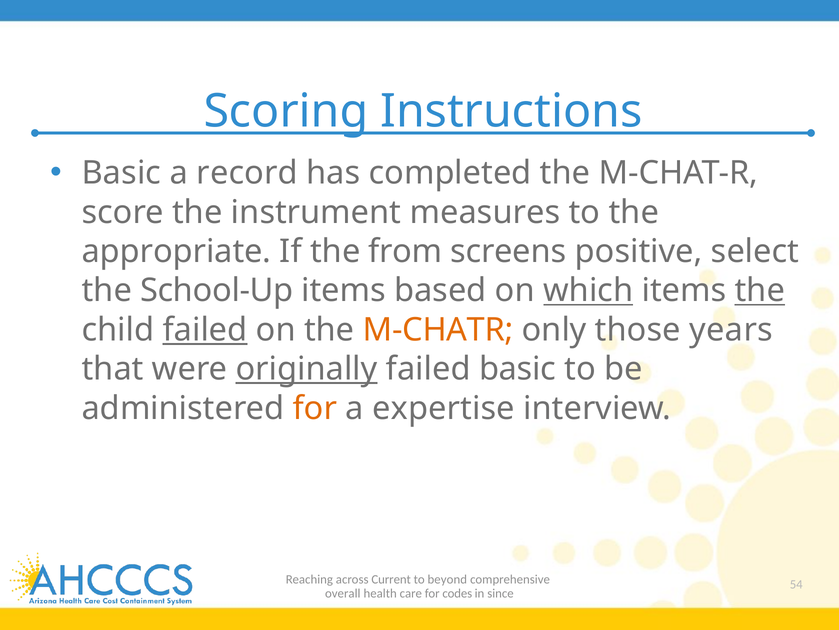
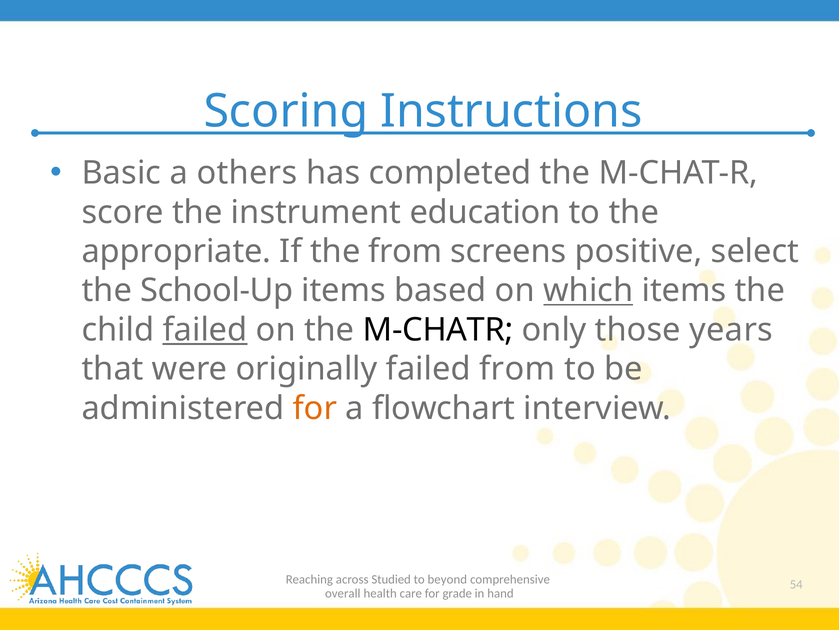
record: record -> others
measures: measures -> education
the at (760, 290) underline: present -> none
M-CHATR colour: orange -> black
originally underline: present -> none
failed basic: basic -> from
expertise: expertise -> flowchart
Current: Current -> Studied
codes: codes -> grade
since: since -> hand
